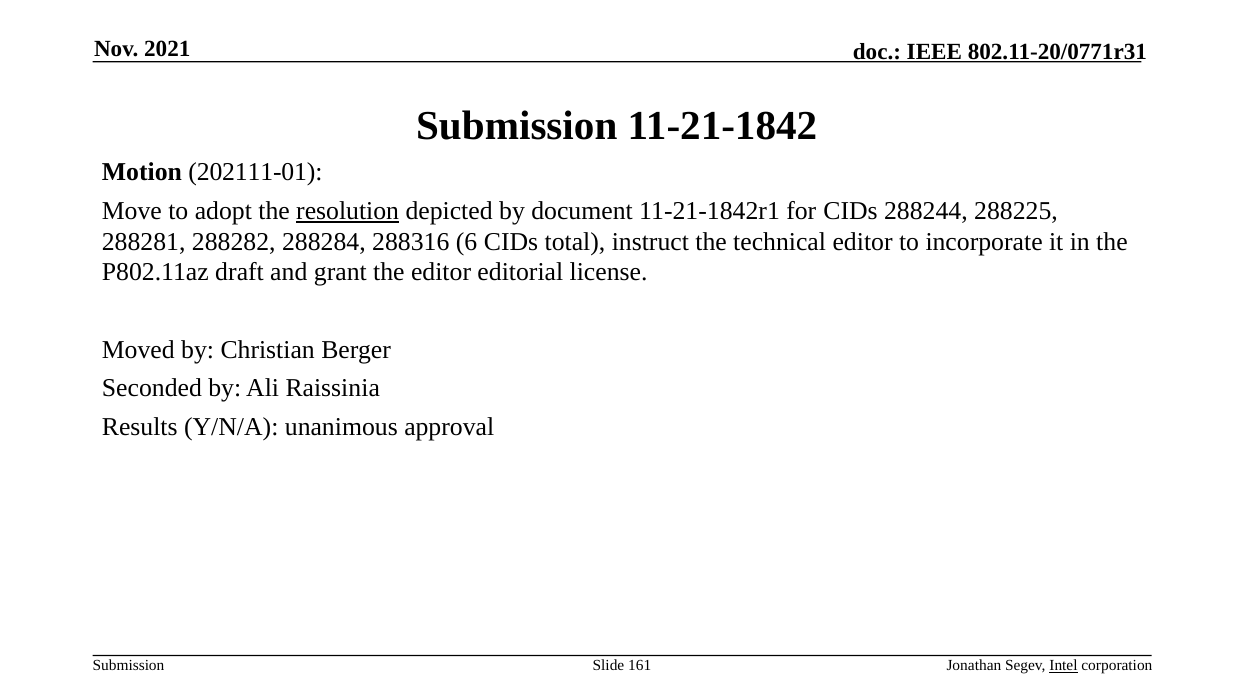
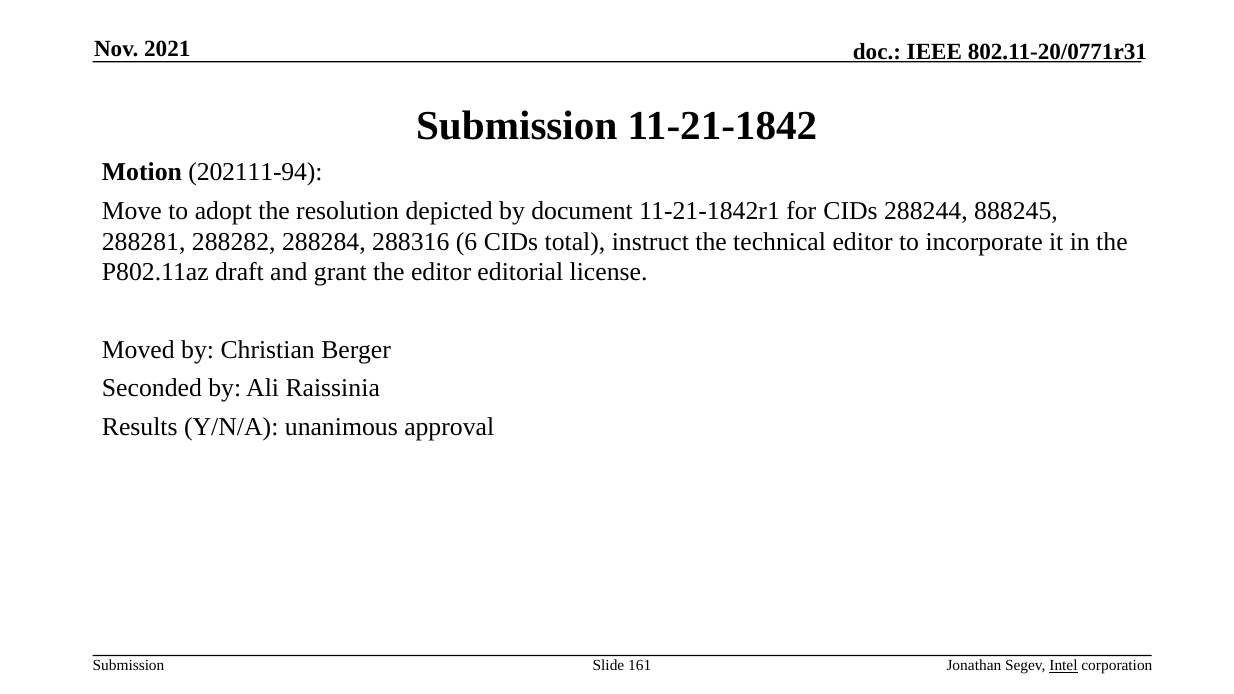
202111-01: 202111-01 -> 202111-94
resolution underline: present -> none
288225: 288225 -> 888245
